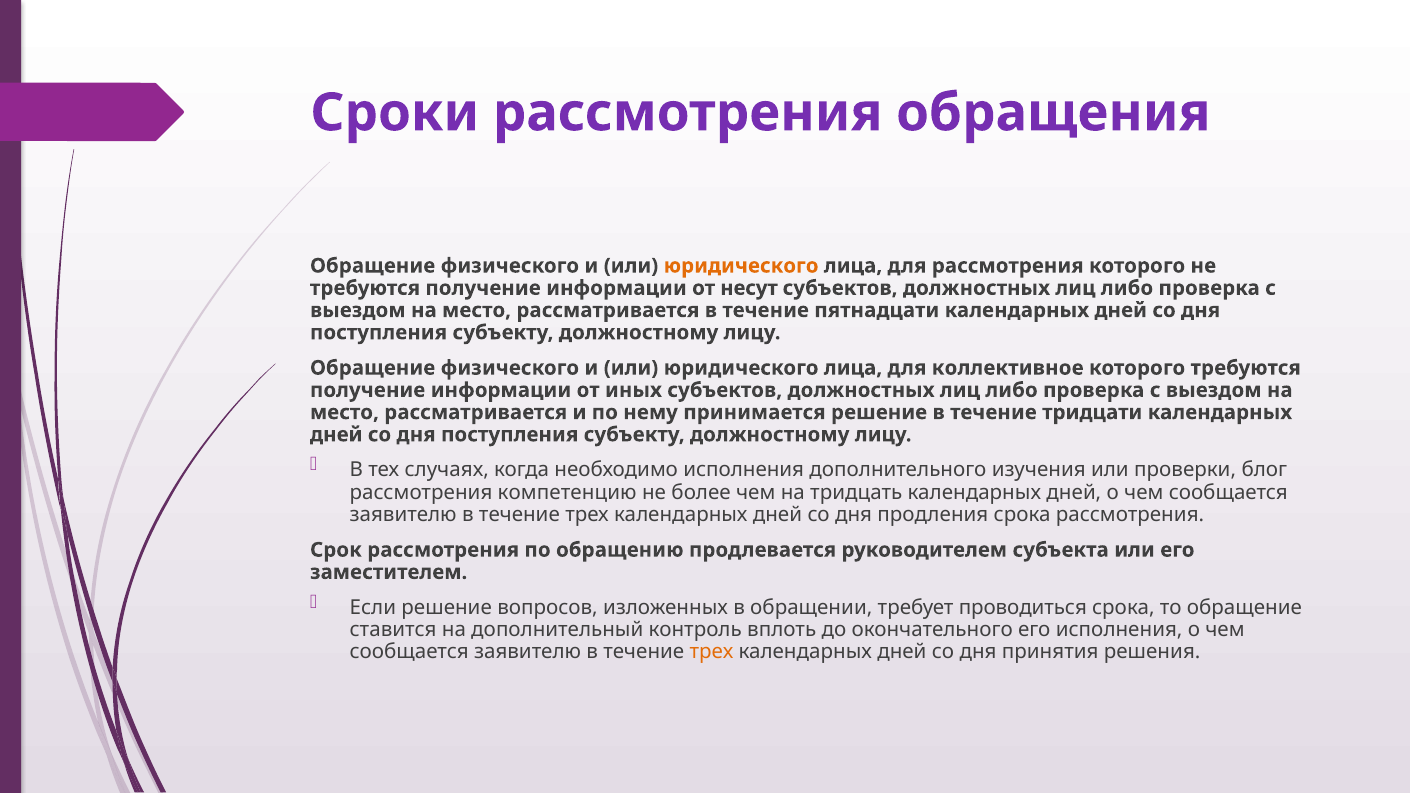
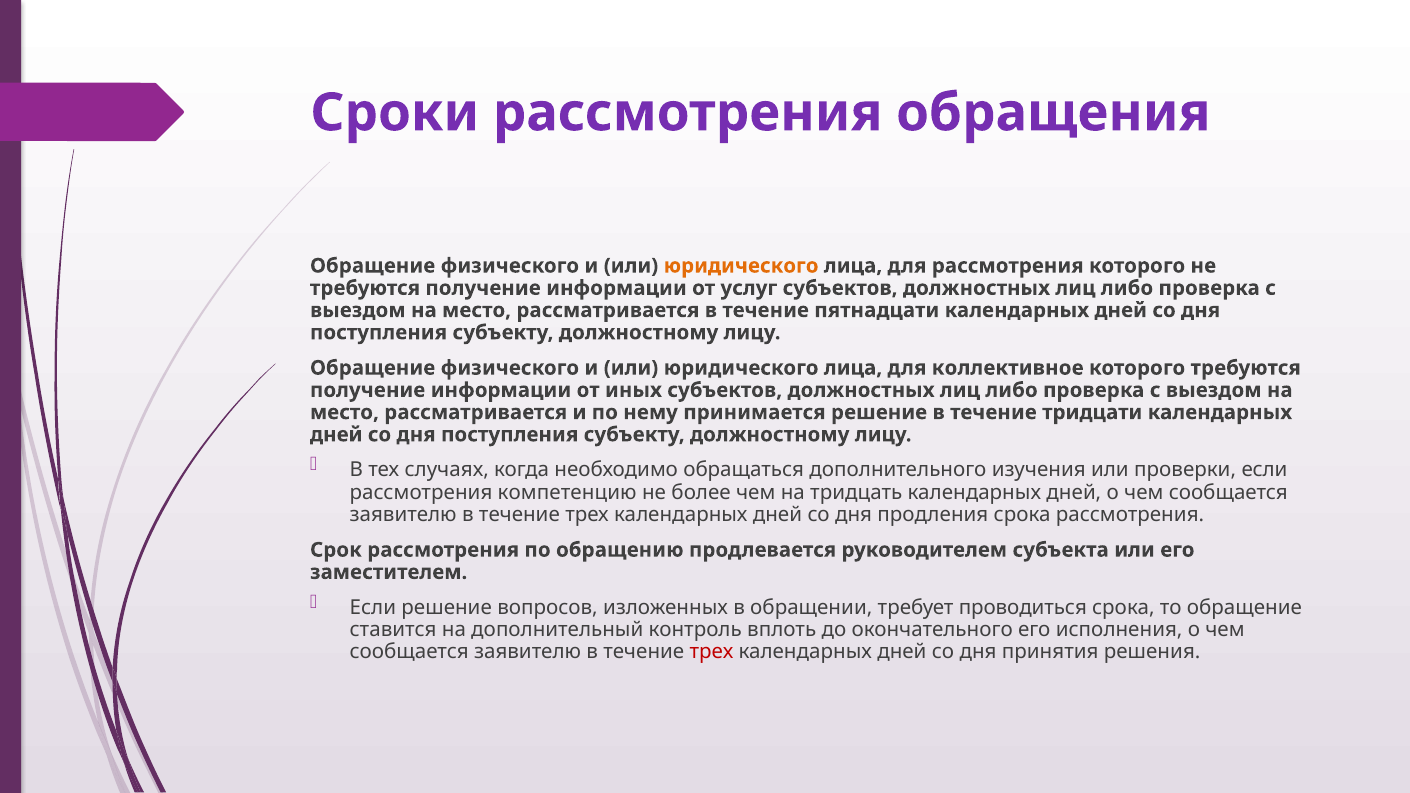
несут: несут -> услуг
необходимо исполнения: исполнения -> обращаться
проверки блог: блог -> если
трех at (711, 652) colour: orange -> red
